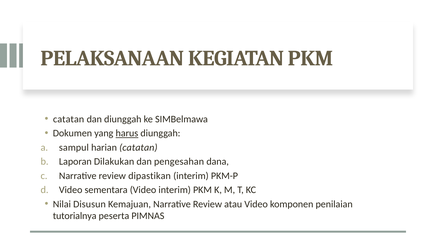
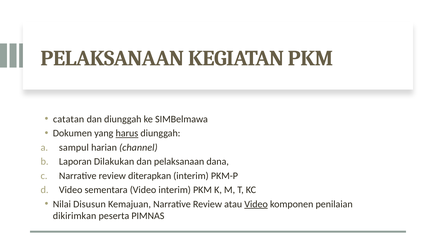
harian catatan: catatan -> channel
dan pengesahan: pengesahan -> pelaksanaan
dipastikan: dipastikan -> diterapkan
Video at (256, 204) underline: none -> present
tutorialnya: tutorialnya -> dikirimkan
